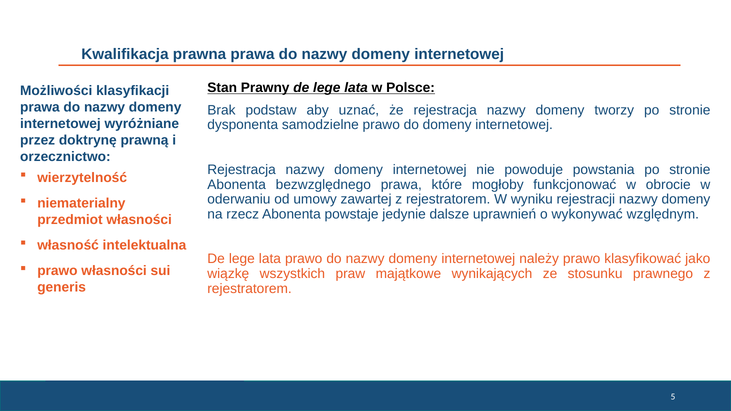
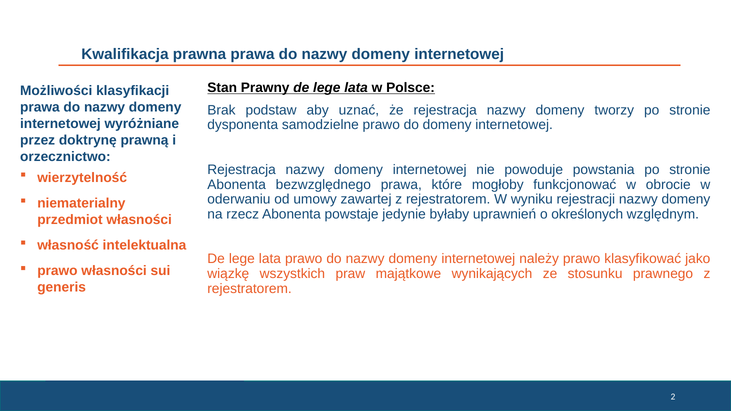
dalsze: dalsze -> byłaby
wykonywać: wykonywać -> określonych
5: 5 -> 2
